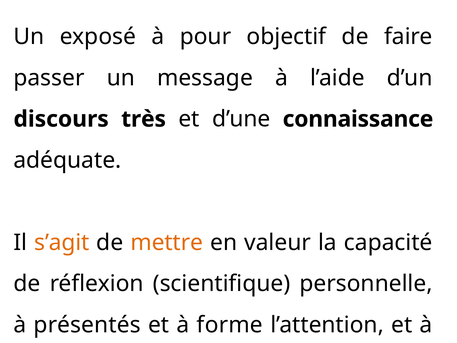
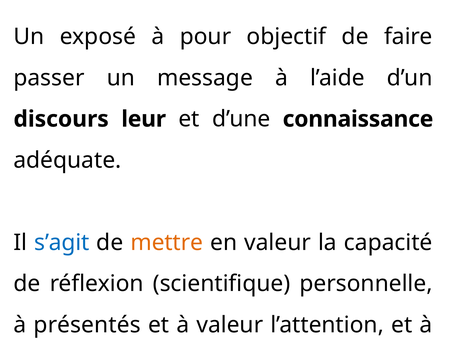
très: très -> leur
s’agit colour: orange -> blue
à forme: forme -> valeur
